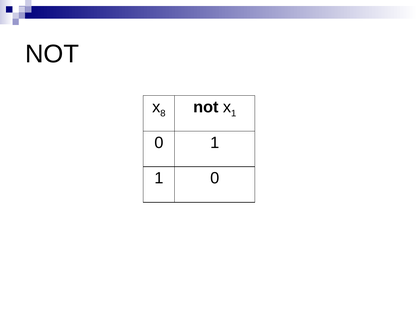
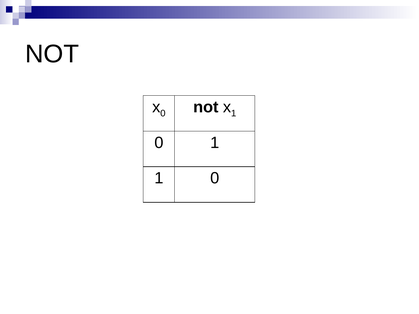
8 at (163, 113): 8 -> 0
